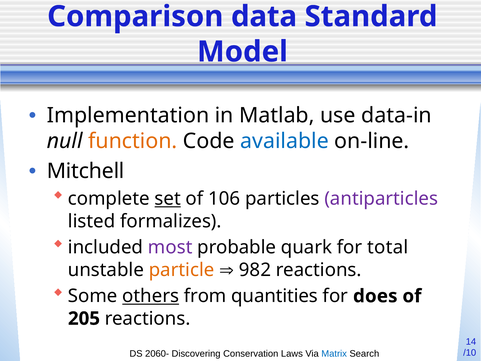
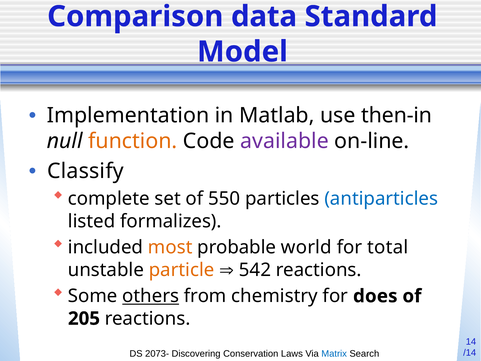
data-in: data-in -> then-in
available colour: blue -> purple
Mitchell: Mitchell -> Classify
set underline: present -> none
106: 106 -> 550
antiparticles colour: purple -> blue
most colour: purple -> orange
quark: quark -> world
982: 982 -> 542
quantities: quantities -> chemistry
/10: /10 -> /14
2060-: 2060- -> 2073-
